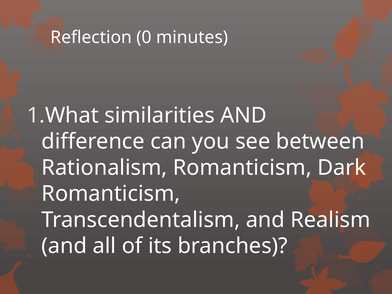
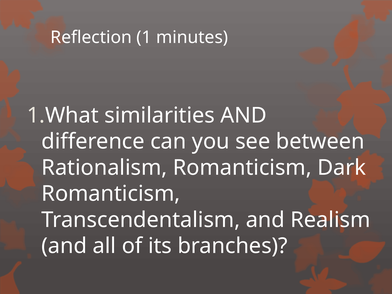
0: 0 -> 1
